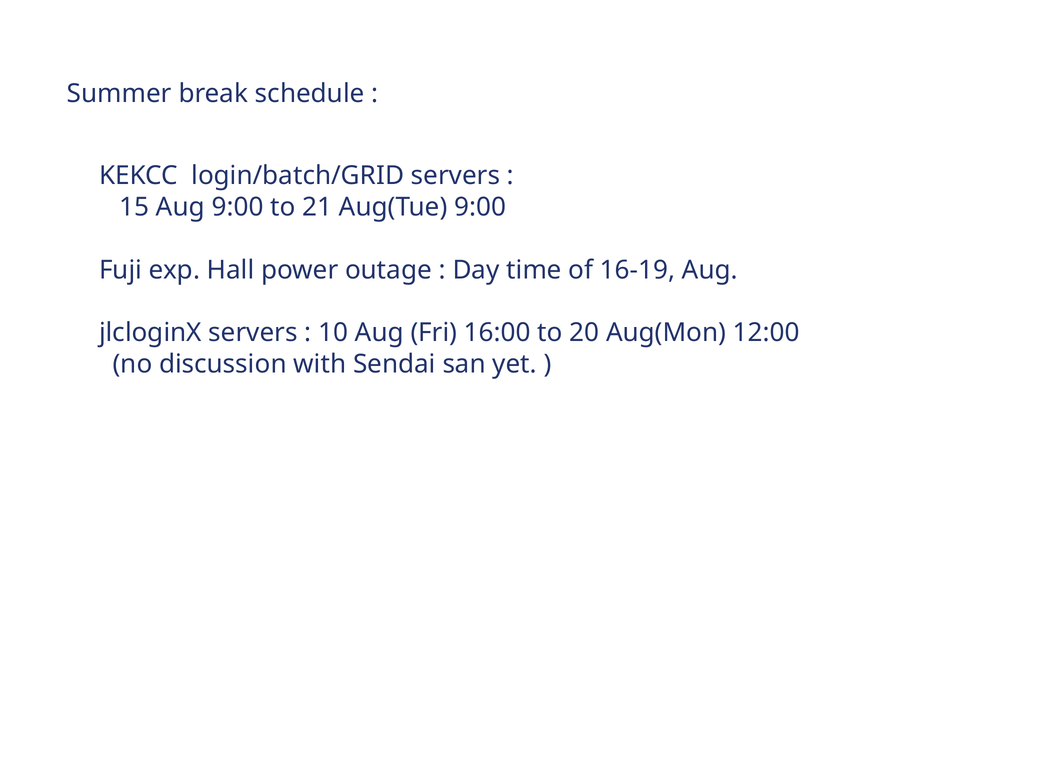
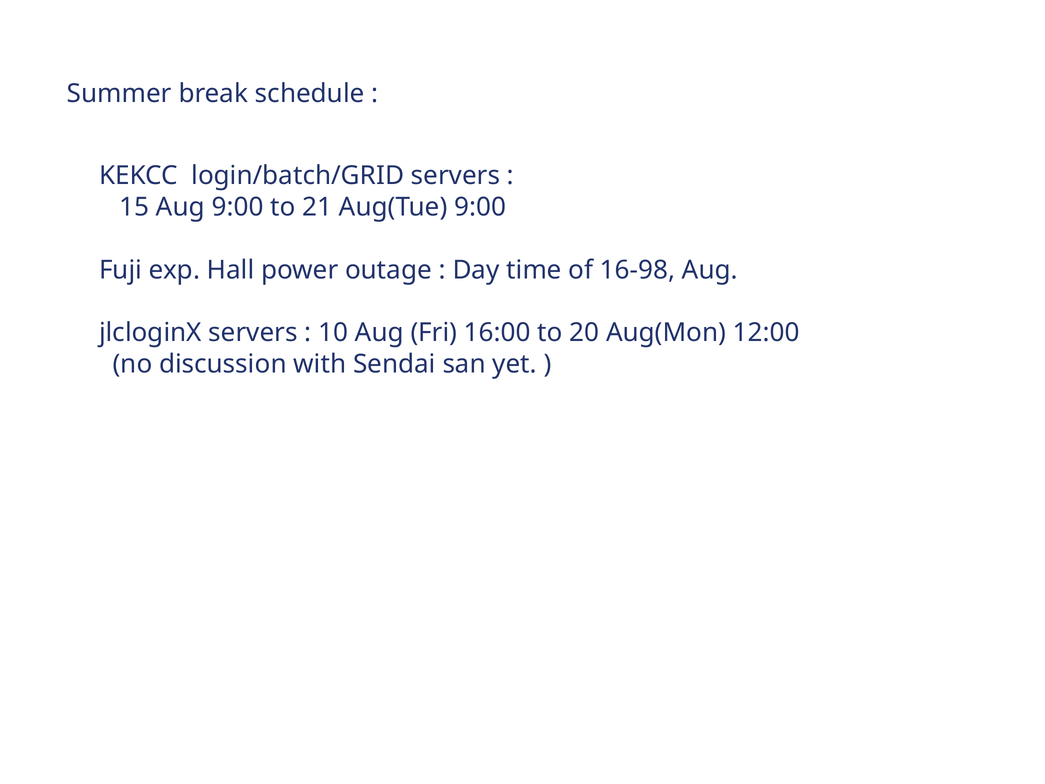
16-19: 16-19 -> 16-98
